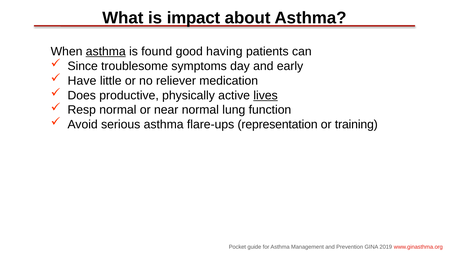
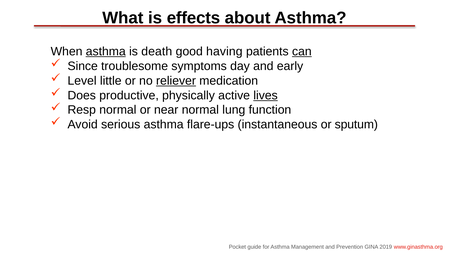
impact: impact -> effects
found: found -> death
can underline: none -> present
Have: Have -> Level
reliever underline: none -> present
representation: representation -> instantaneous
training: training -> sputum
